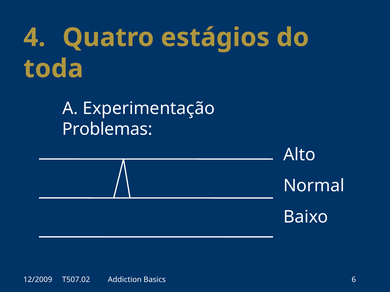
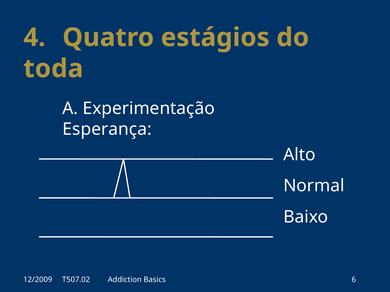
Problemas: Problemas -> Esperança
